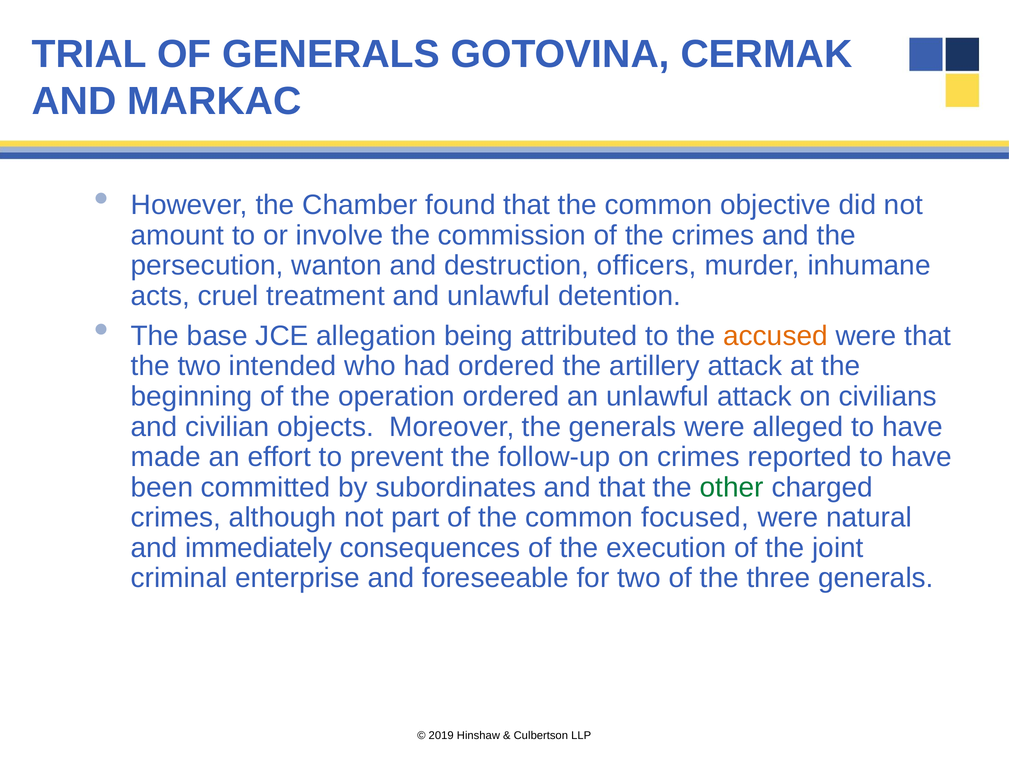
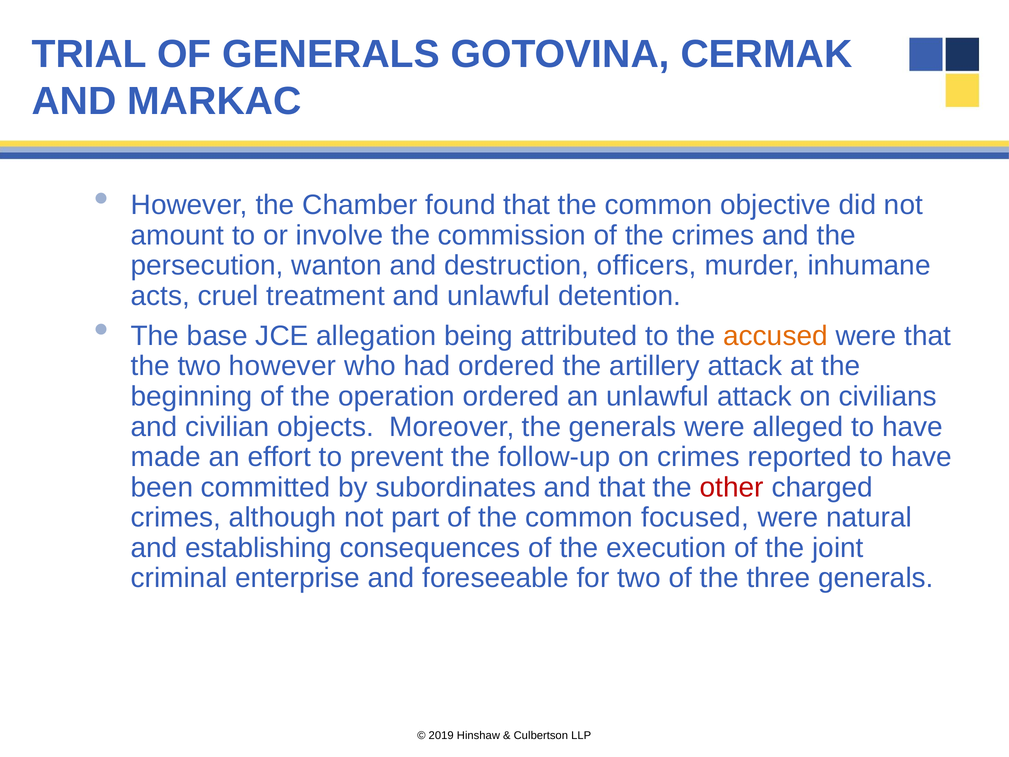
two intended: intended -> however
other colour: green -> red
immediately: immediately -> establishing
